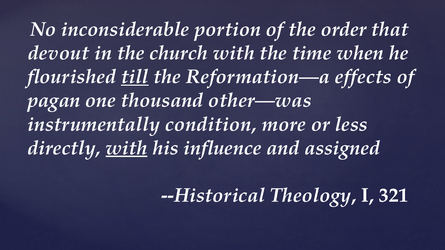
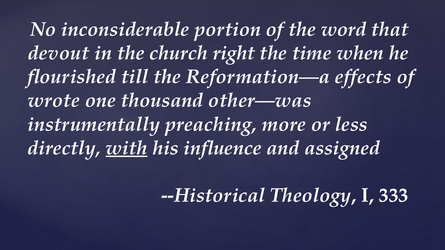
order: order -> word
church with: with -> right
till underline: present -> none
pagan: pagan -> wrote
condition: condition -> preaching
321: 321 -> 333
